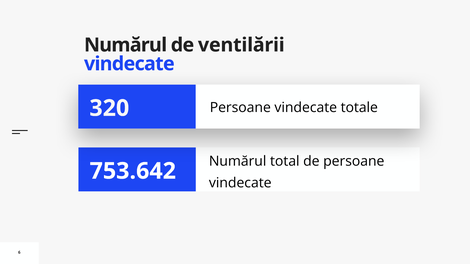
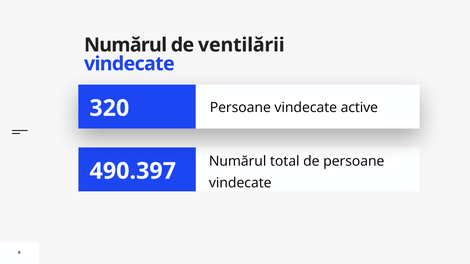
totale: totale -> active
753.642: 753.642 -> 490.397
